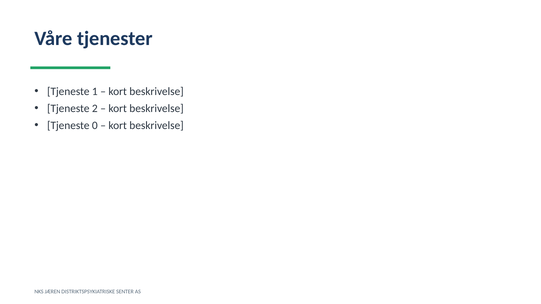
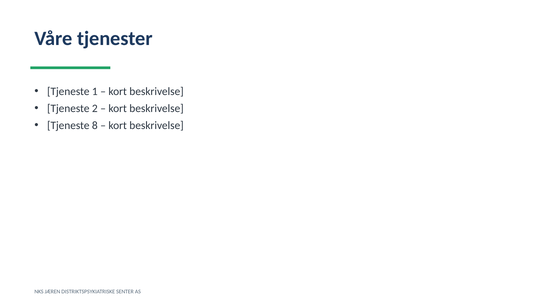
0: 0 -> 8
